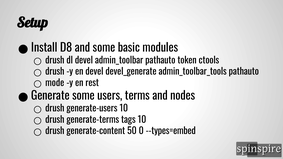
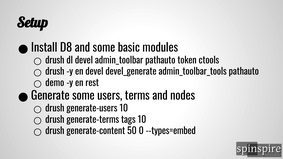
mode: mode -> demo
